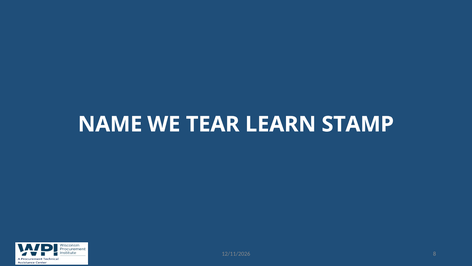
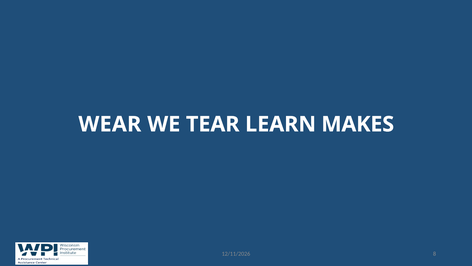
NAME: NAME -> WEAR
STAMP: STAMP -> MAKES
